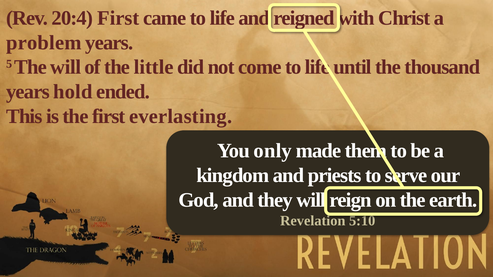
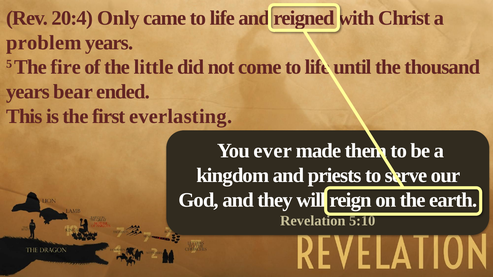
20:4 First: First -> Only
The will: will -> fire
hold: hold -> bear
only: only -> ever
